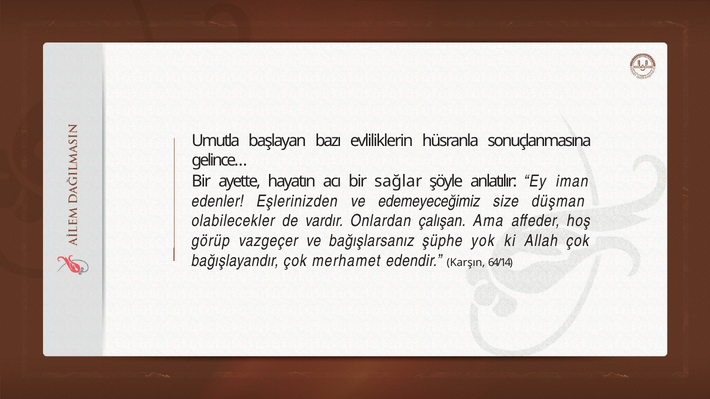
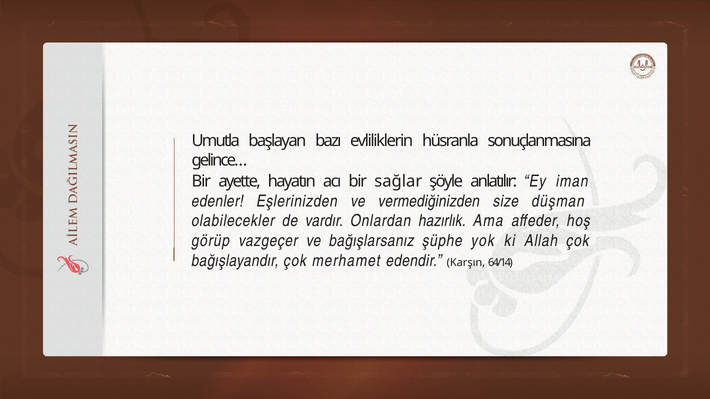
edemeyeceğimiz: edemeyeceğimiz -> vermediğinizden
çalışan: çalışan -> hazırlık
